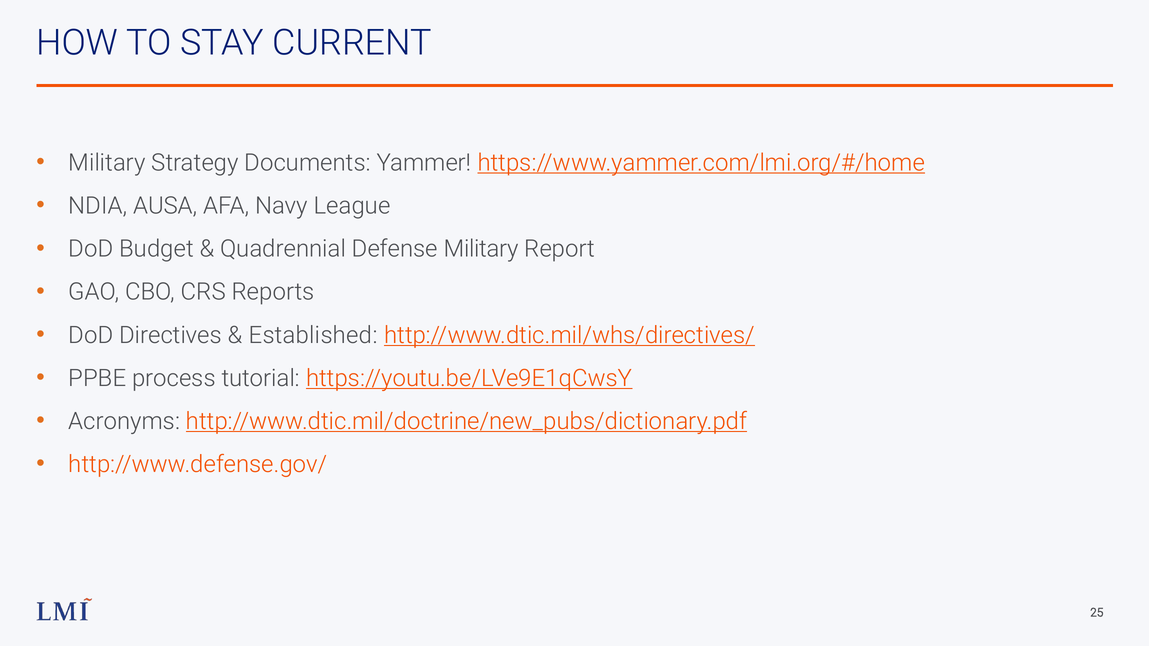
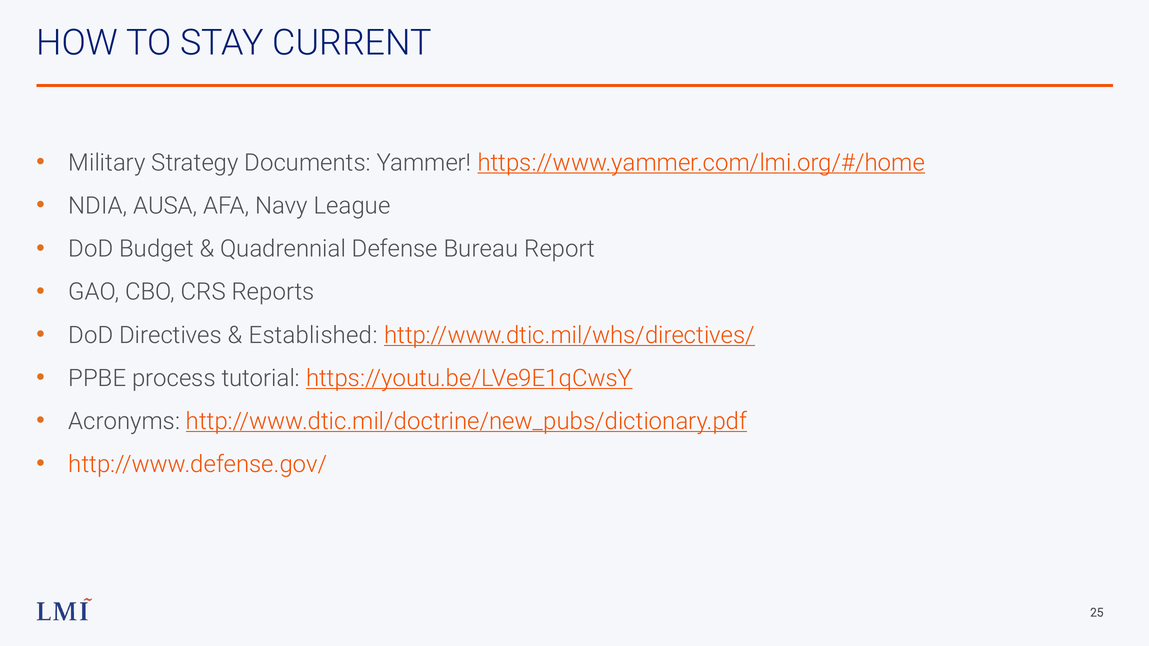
Defense Military: Military -> Bureau
